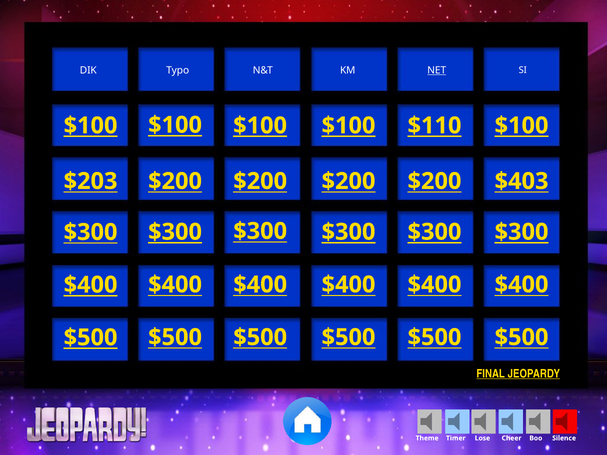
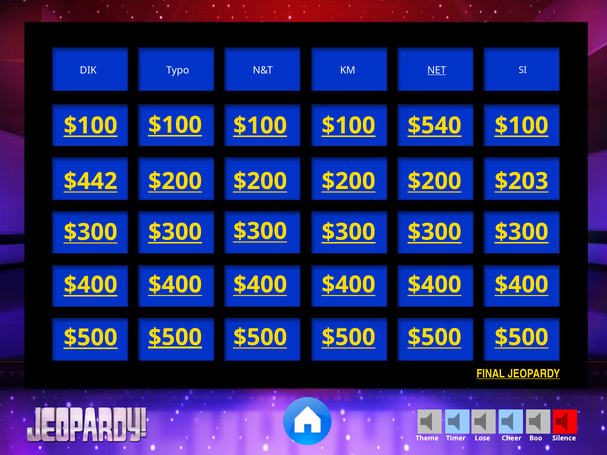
$110: $110 -> $540
$203: $203 -> $442
$403: $403 -> $203
$500 at (175, 337) underline: none -> present
